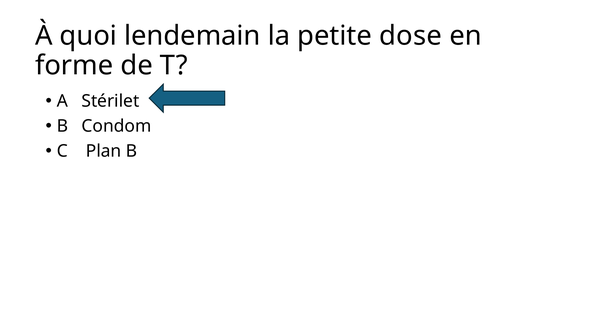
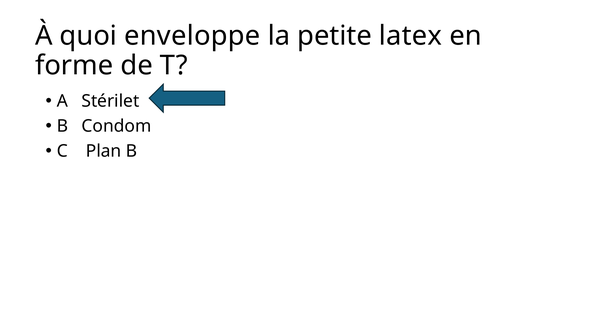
lendemain: lendemain -> enveloppe
dose: dose -> latex
